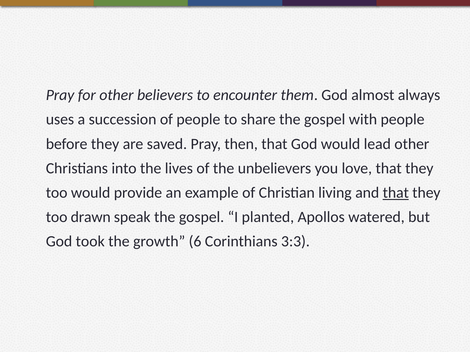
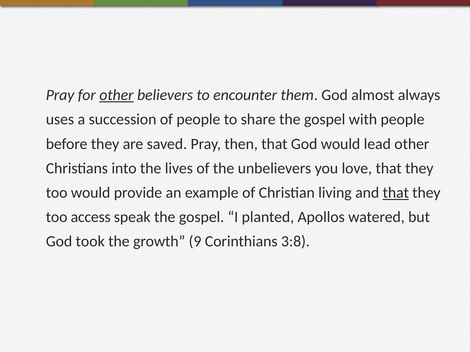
other at (116, 95) underline: none -> present
drawn: drawn -> access
6: 6 -> 9
3:3: 3:3 -> 3:8
